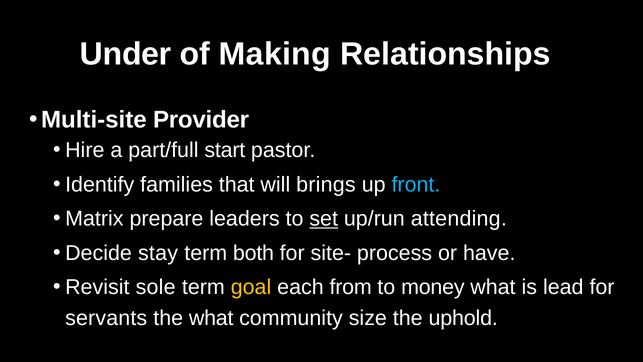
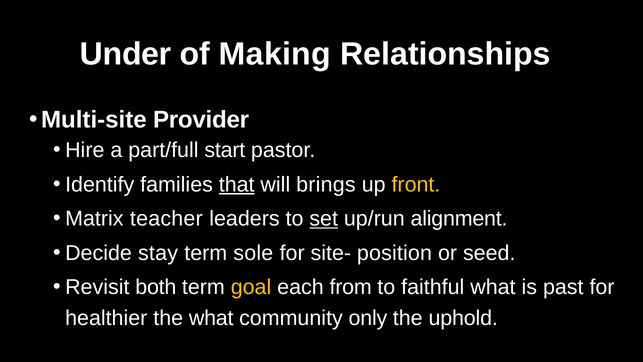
that underline: none -> present
front colour: light blue -> yellow
prepare: prepare -> teacher
attending: attending -> alignment
both: both -> sole
process: process -> position
have: have -> seed
sole: sole -> both
money: money -> faithful
lead: lead -> past
servants: servants -> healthier
size: size -> only
